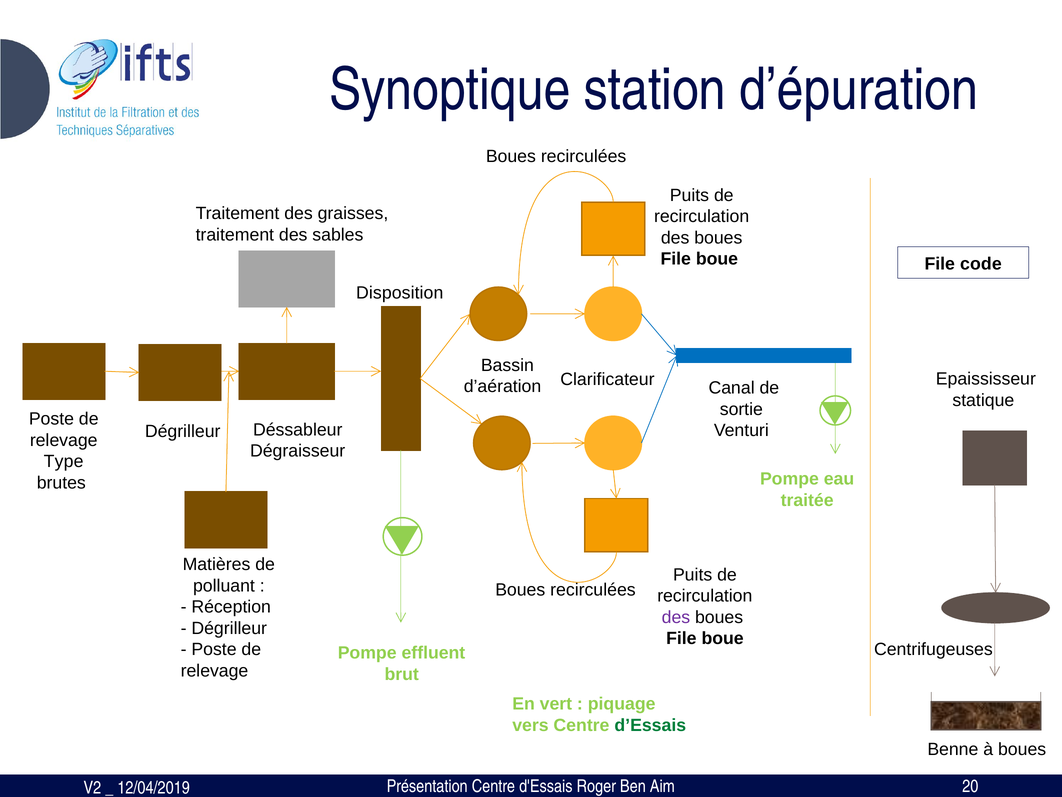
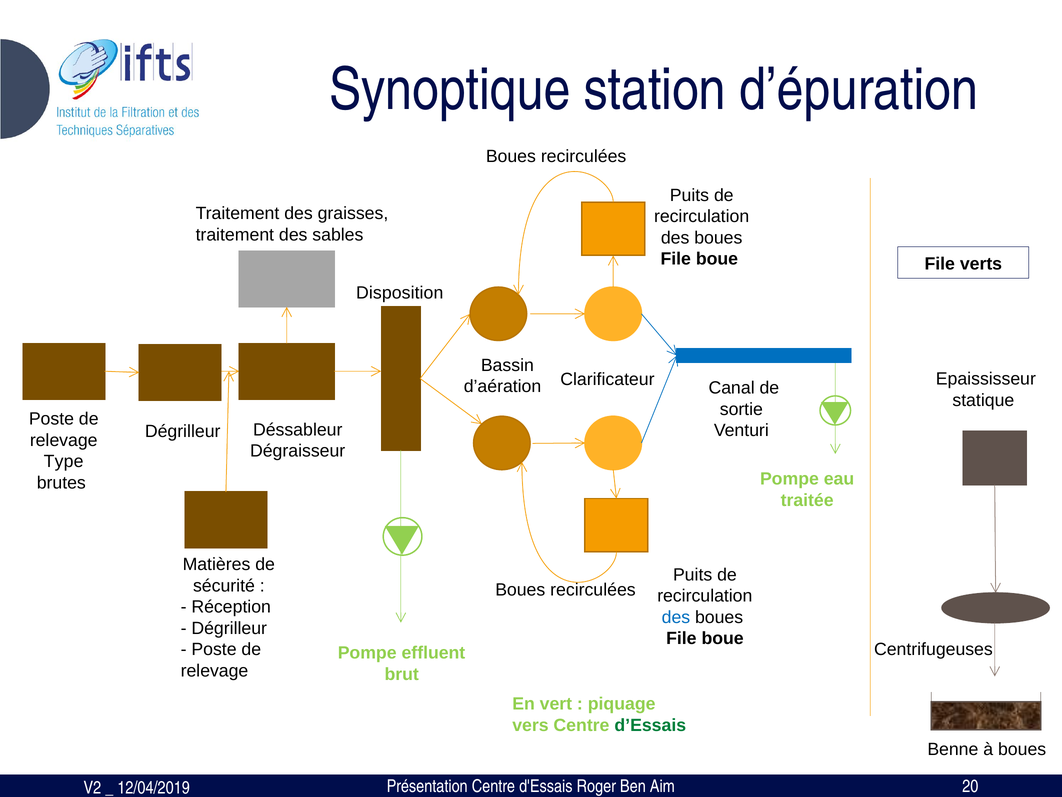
code: code -> verts
polluant: polluant -> sécurité
des at (676, 617) colour: purple -> blue
